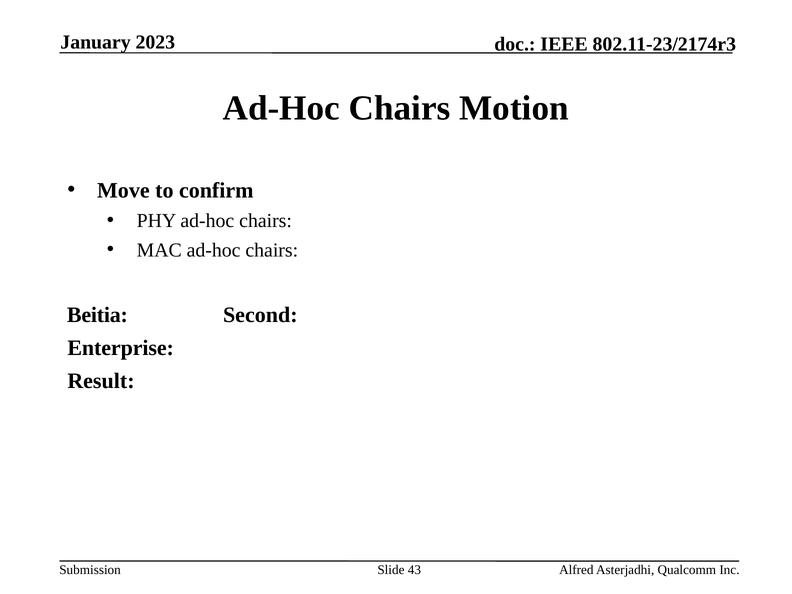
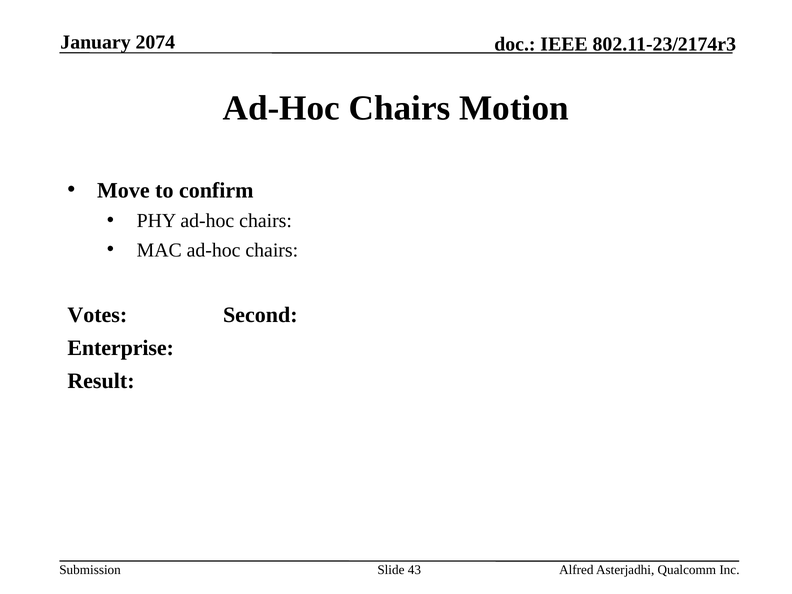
2023: 2023 -> 2074
Beitia: Beitia -> Votes
